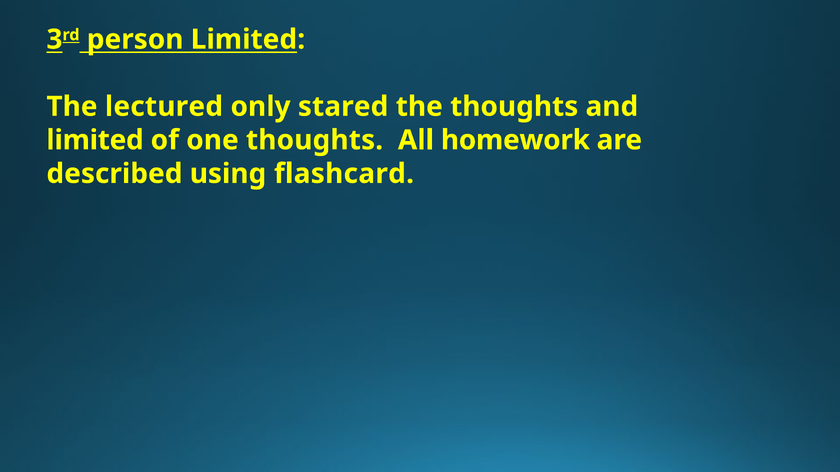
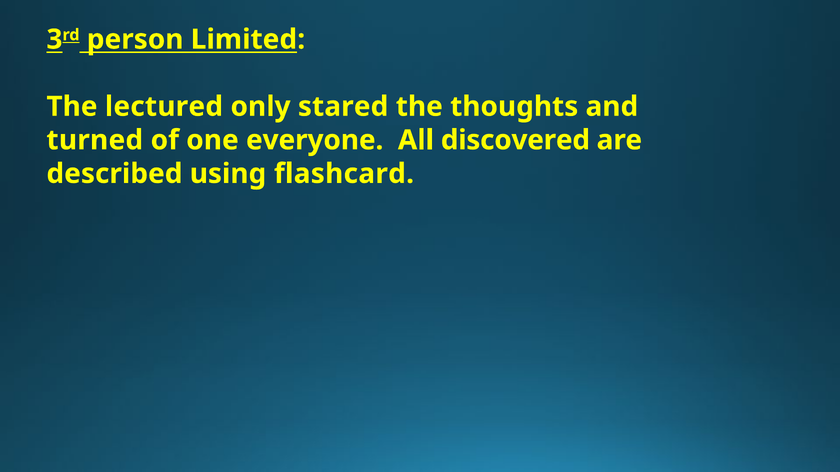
limited at (95, 140): limited -> turned
one thoughts: thoughts -> everyone
homework: homework -> discovered
